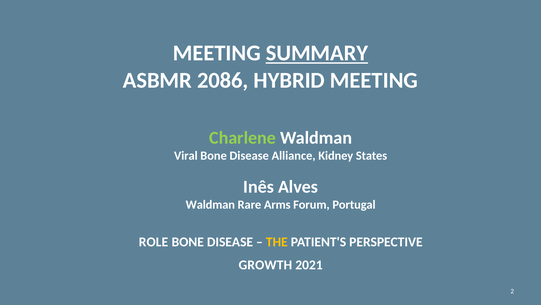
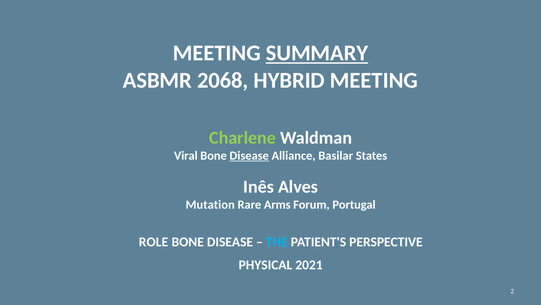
2086: 2086 -> 2068
Disease at (249, 155) underline: none -> present
Kidney: Kidney -> Basilar
Waldman at (210, 204): Waldman -> Mutation
THE colour: yellow -> light blue
GROWTH: GROWTH -> PHYSICAL
